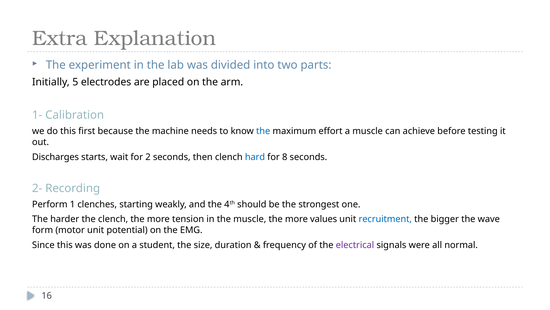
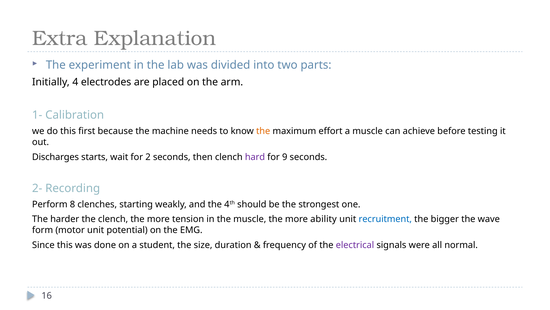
5: 5 -> 4
the at (263, 131) colour: blue -> orange
hard colour: blue -> purple
8: 8 -> 9
1: 1 -> 8
values: values -> ability
